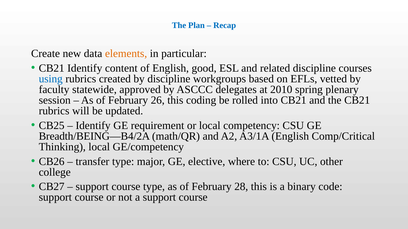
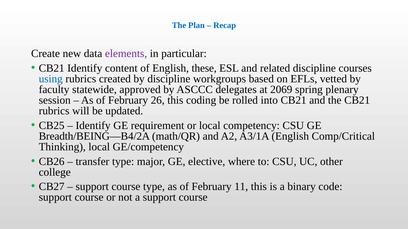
elements colour: orange -> purple
good: good -> these
2010: 2010 -> 2069
28: 28 -> 11
